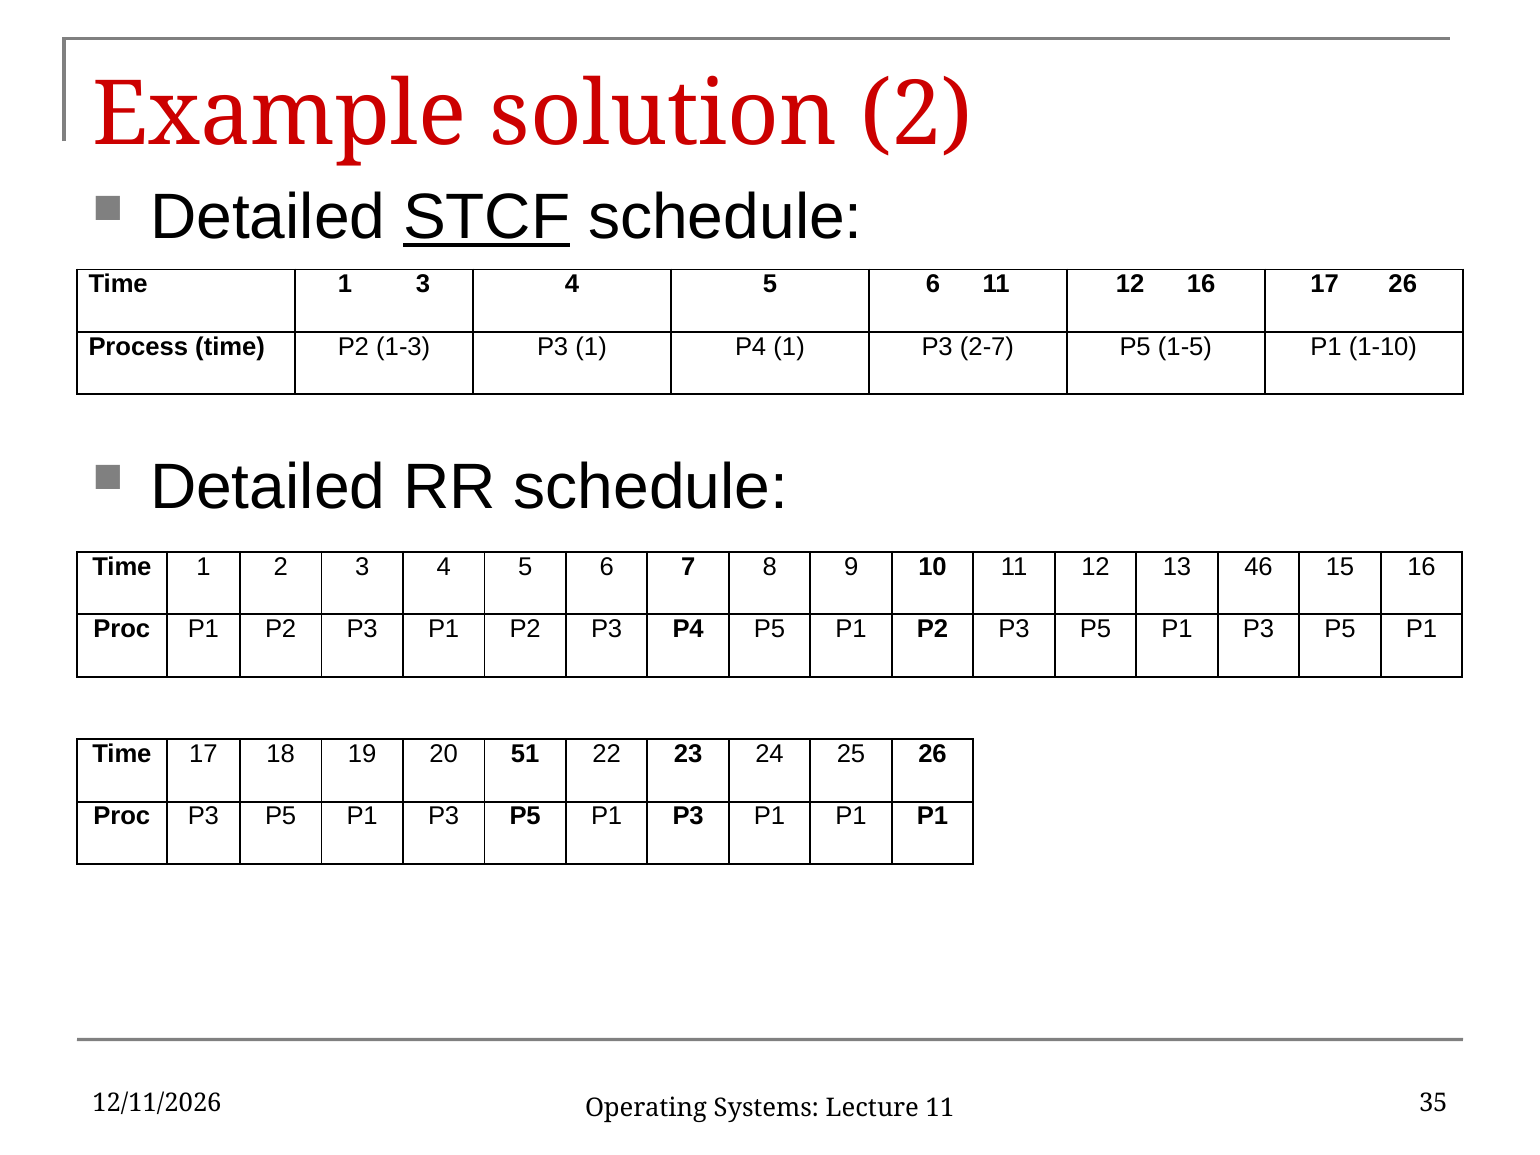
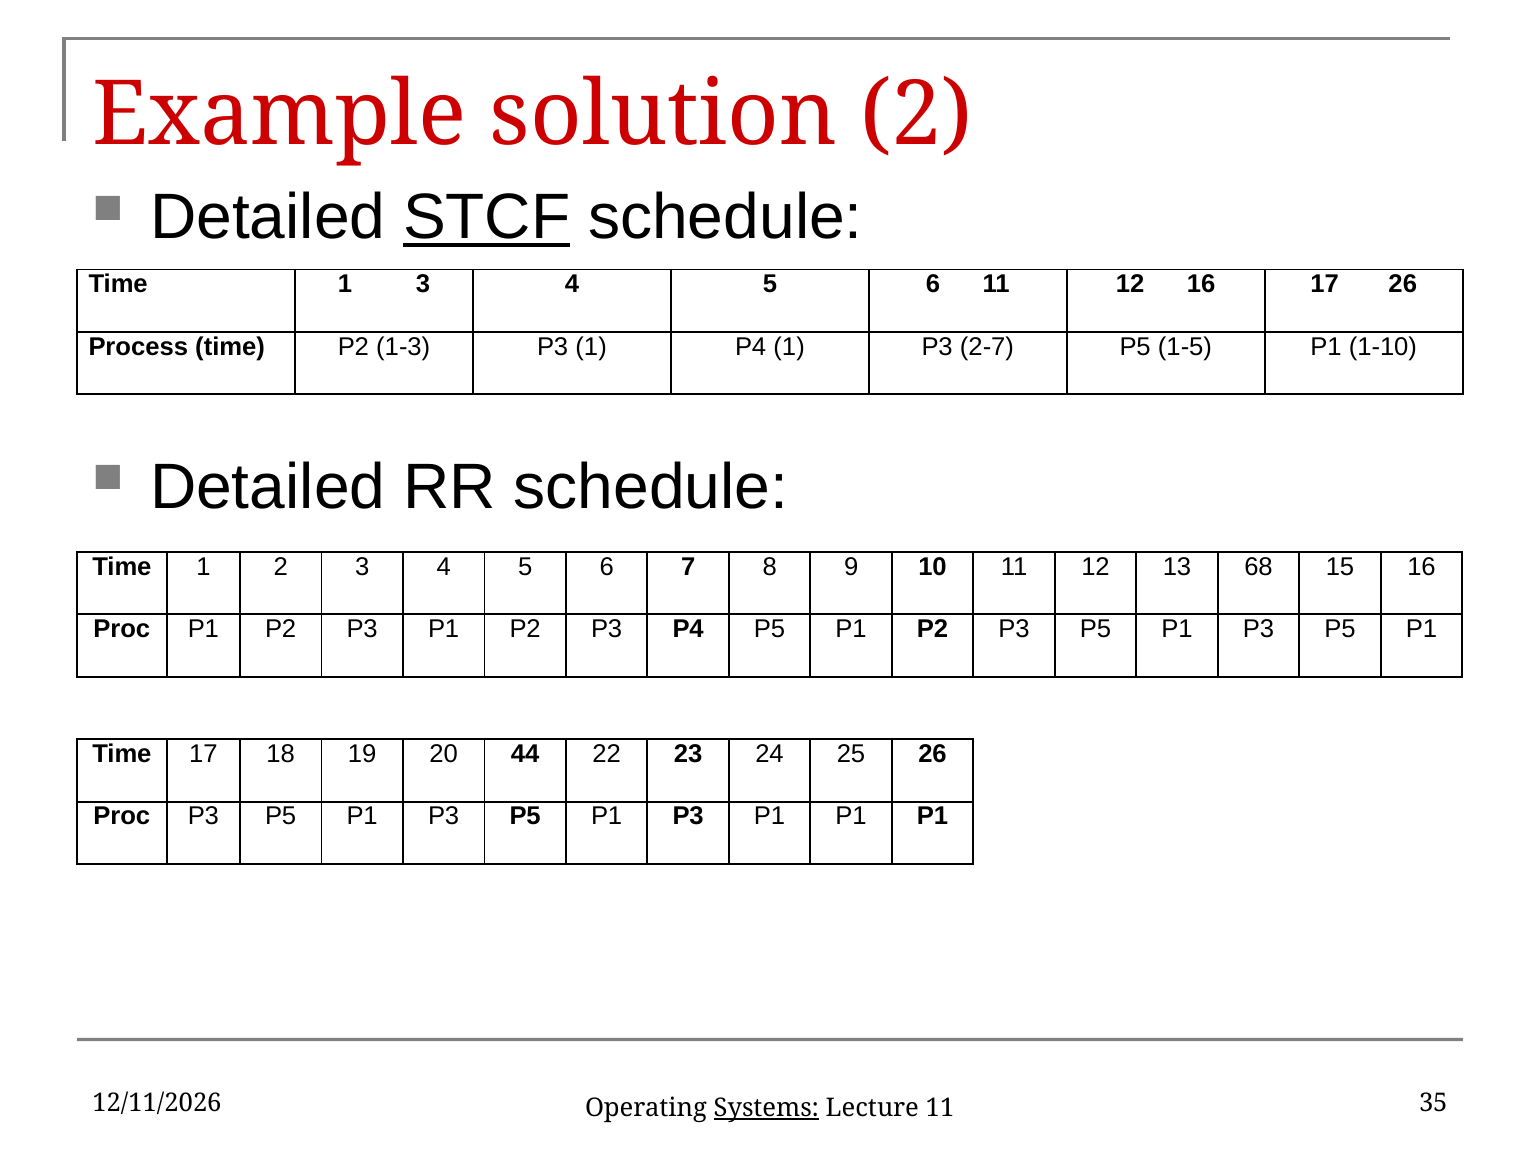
46: 46 -> 68
51: 51 -> 44
Systems underline: none -> present
